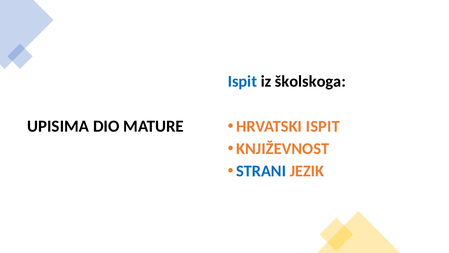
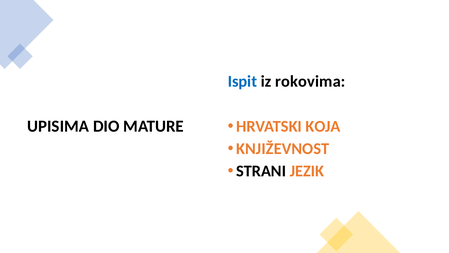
školskoga: školskoga -> rokovima
HRVATSKI ISPIT: ISPIT -> KOJA
STRANI colour: blue -> black
